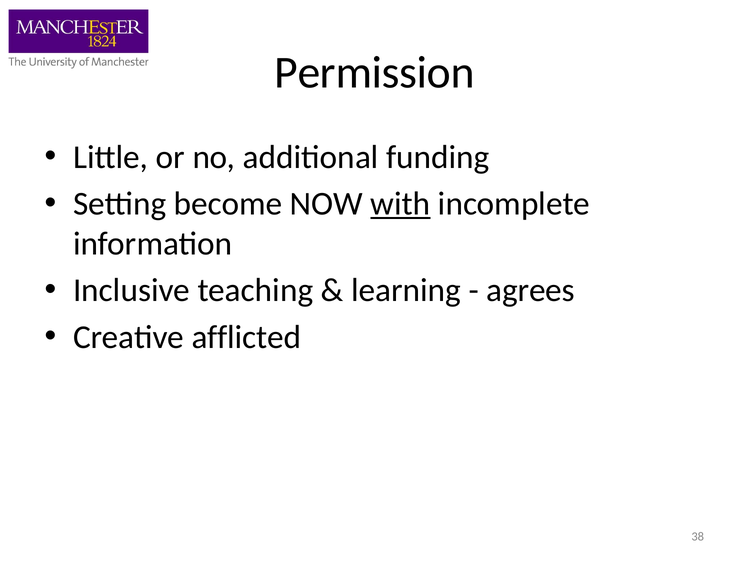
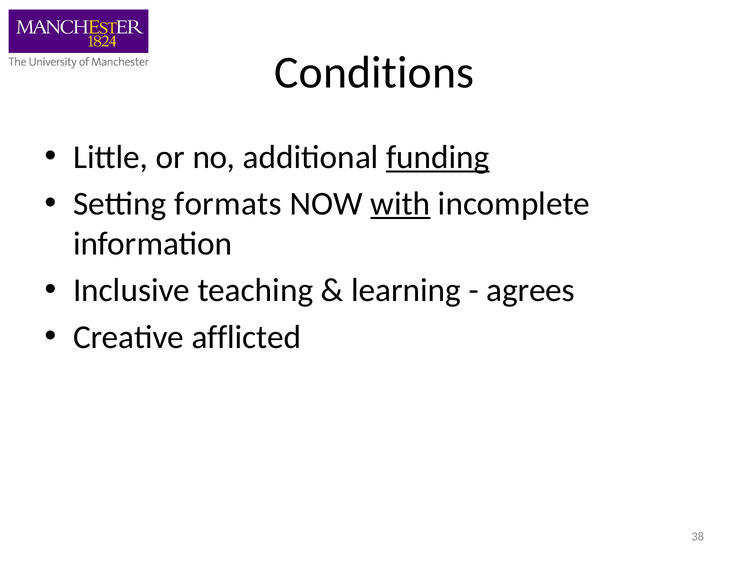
Permission: Permission -> Conditions
funding underline: none -> present
become: become -> formats
